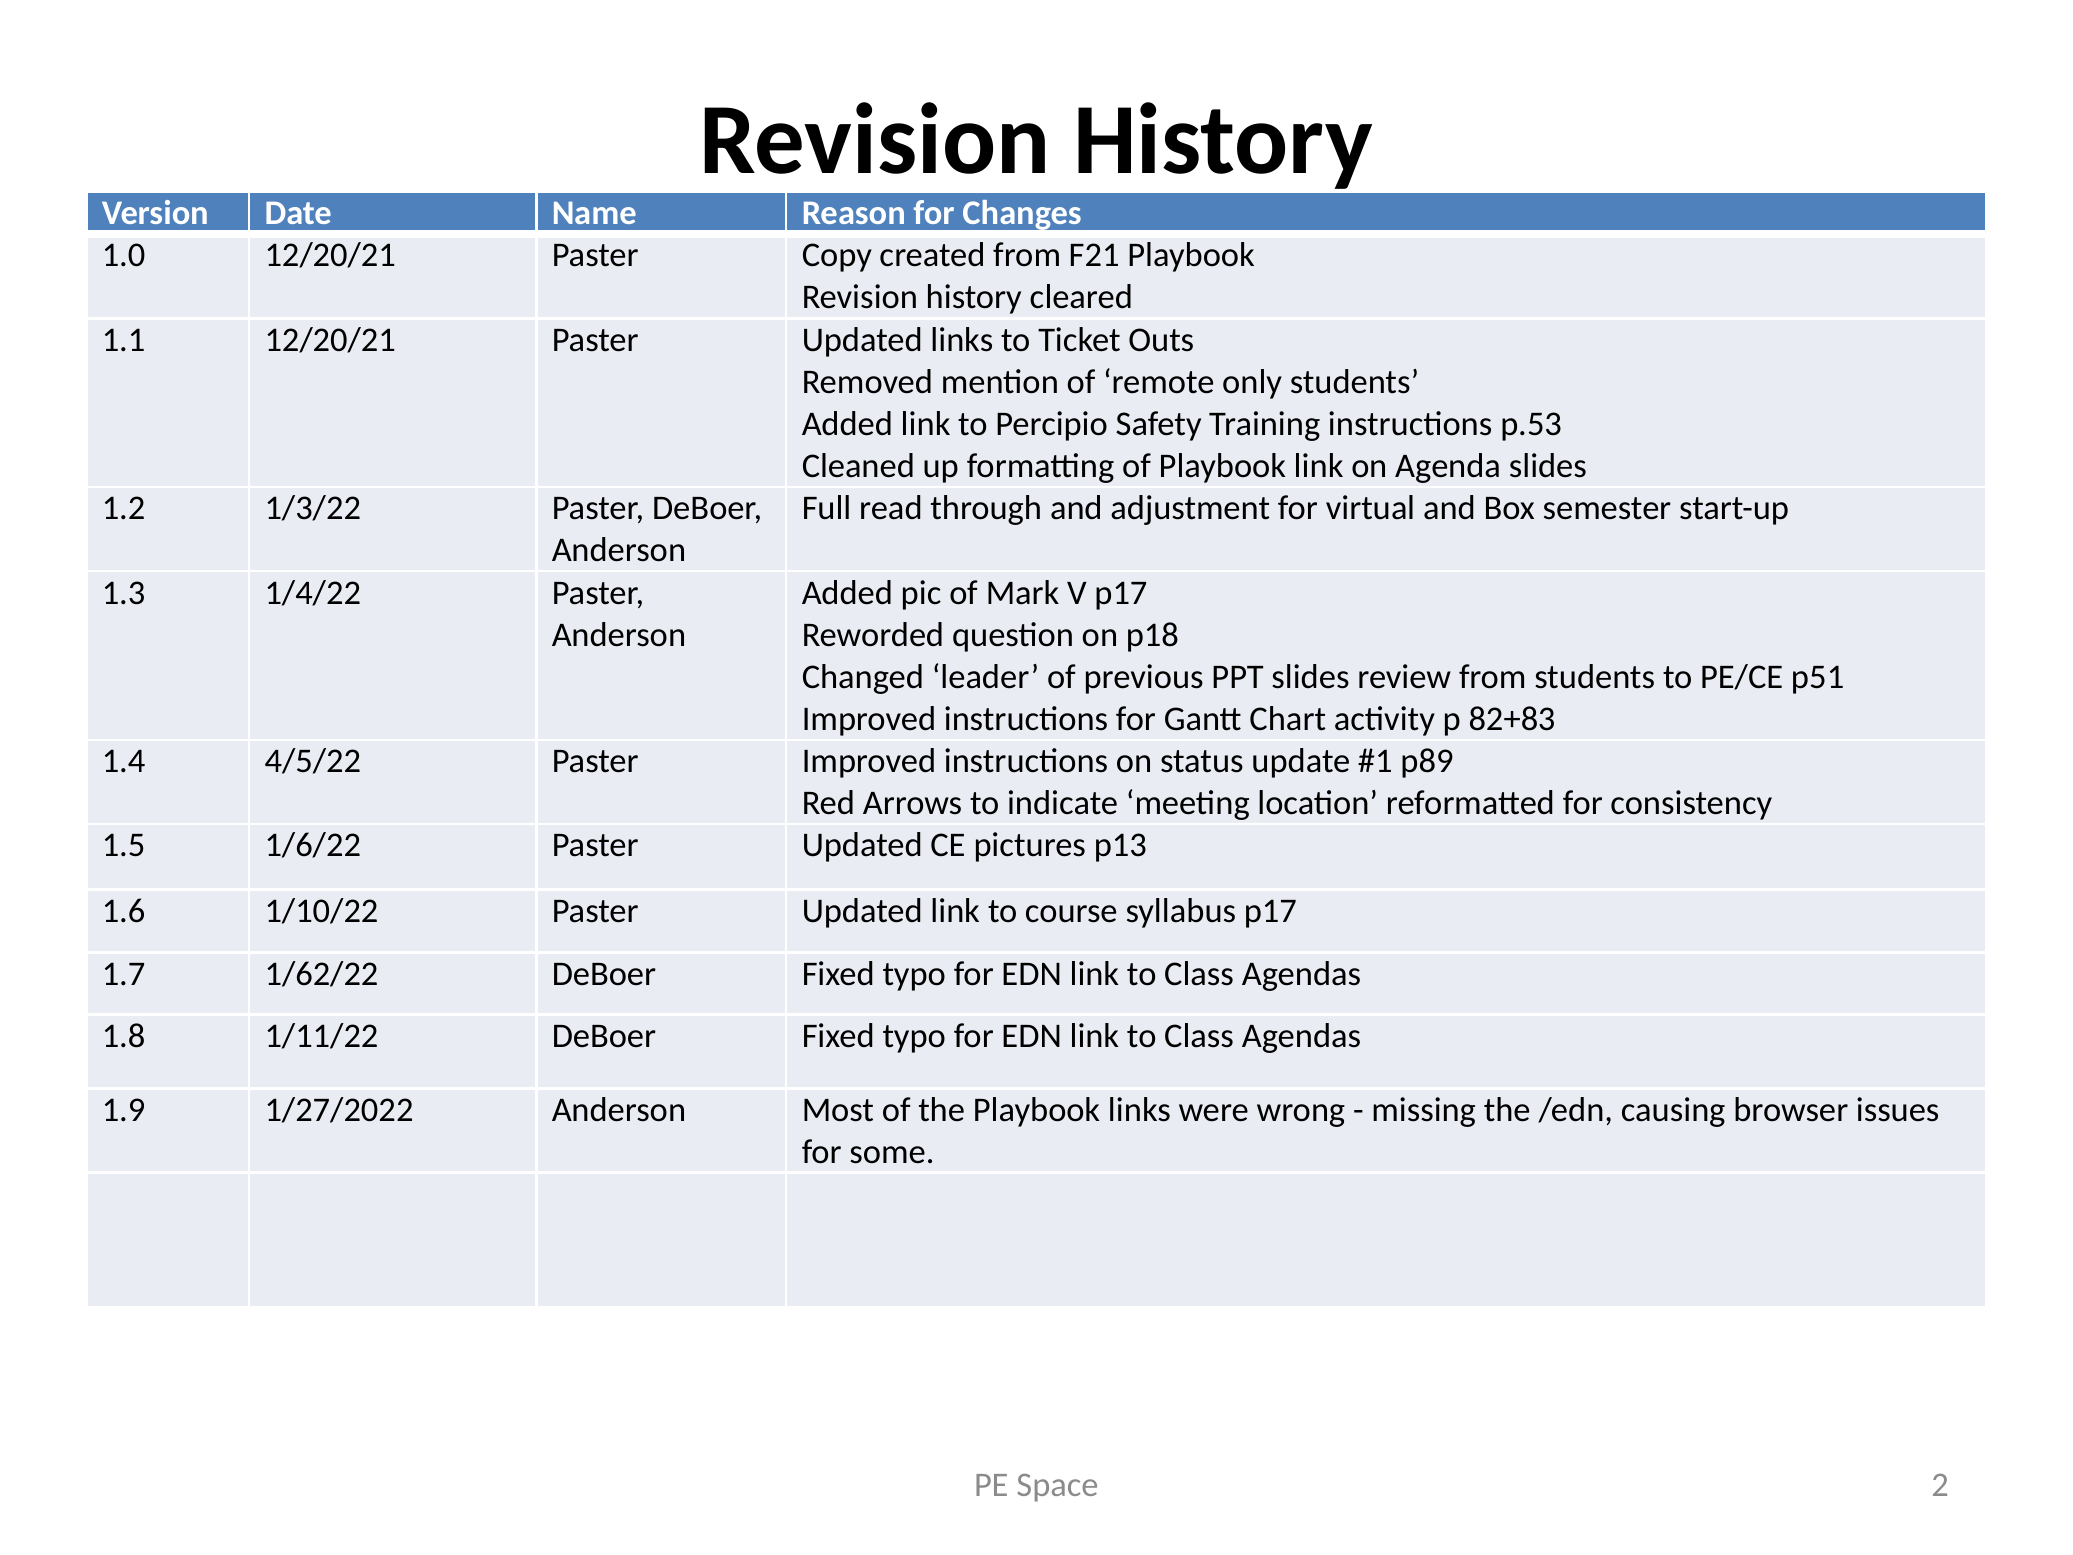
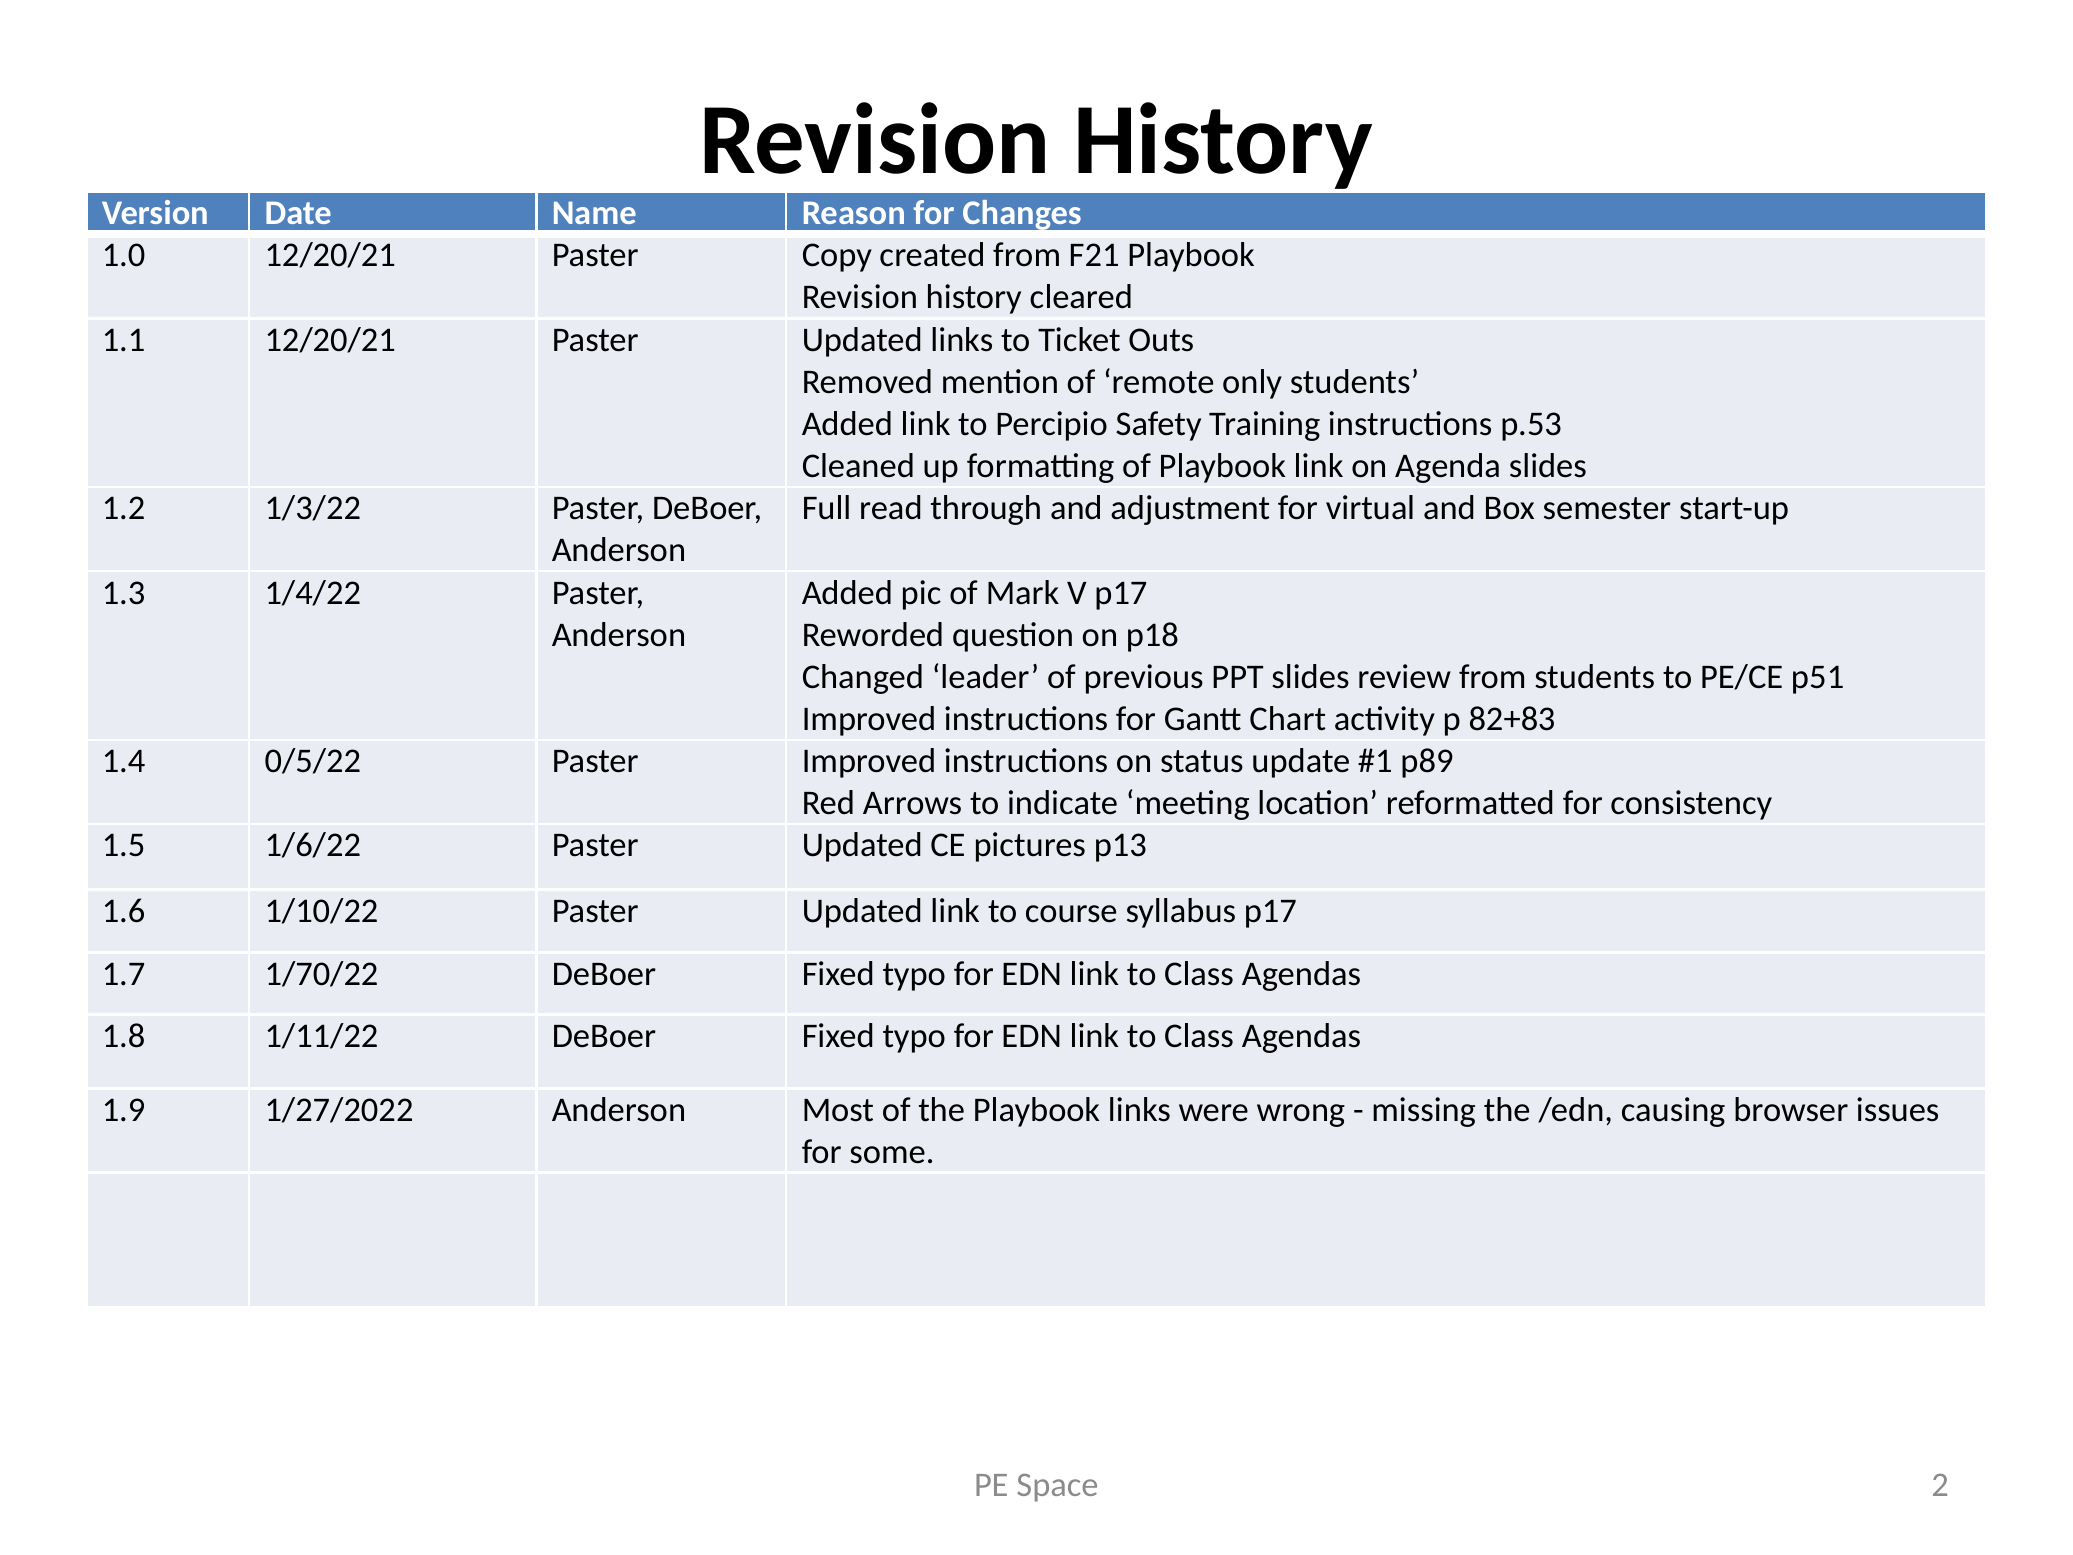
4/5/22: 4/5/22 -> 0/5/22
1/62/22: 1/62/22 -> 1/70/22
